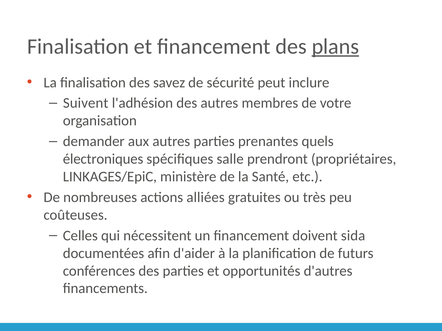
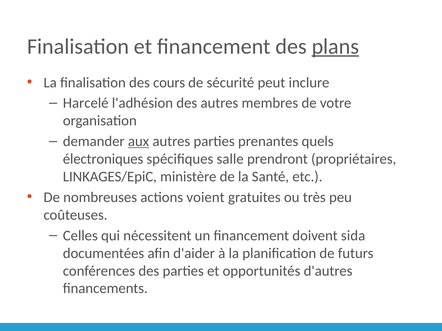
savez: savez -> cours
Suivent: Suivent -> Harcelé
aux underline: none -> present
alliées: alliées -> voient
